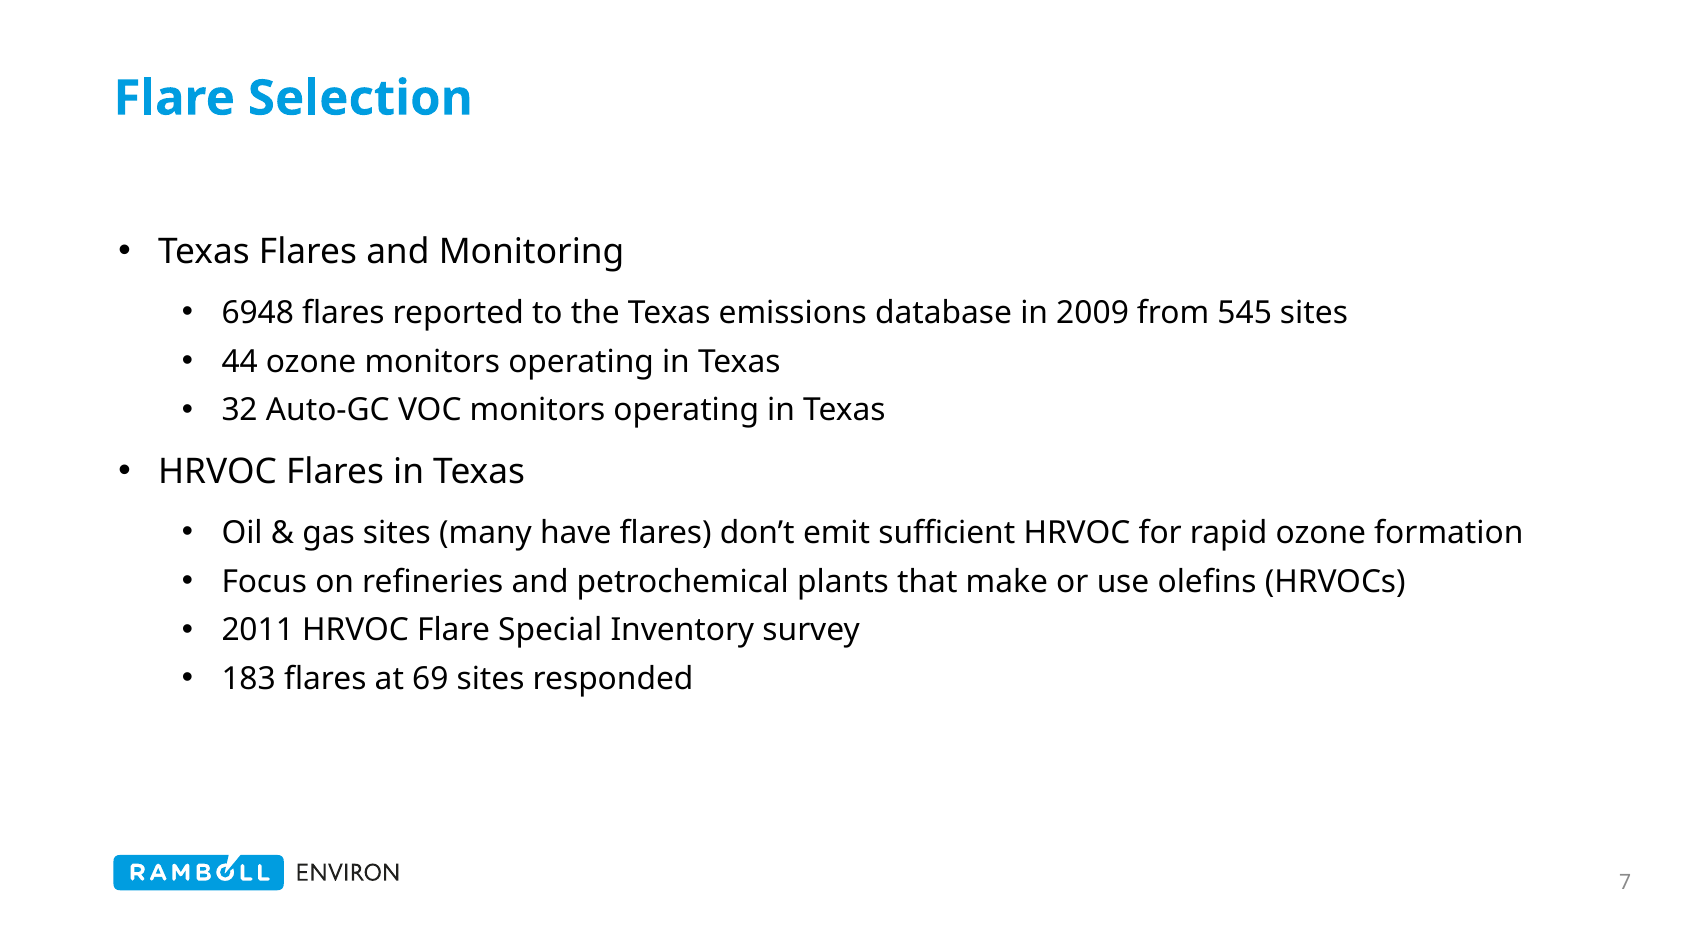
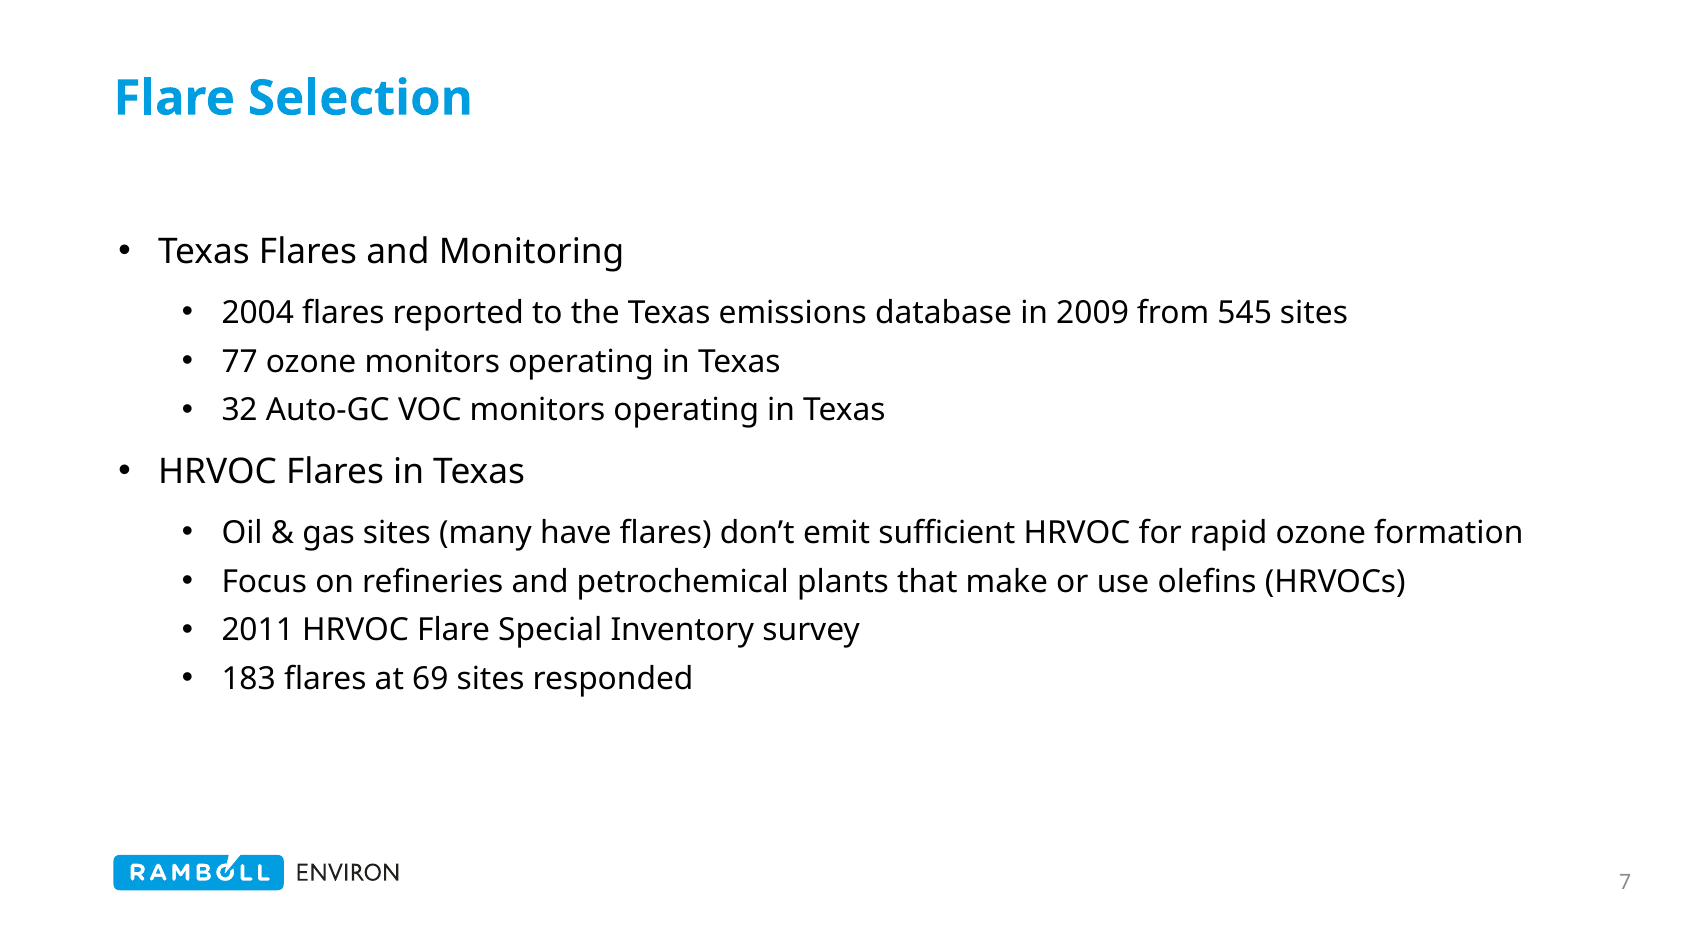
6948: 6948 -> 2004
44: 44 -> 77
